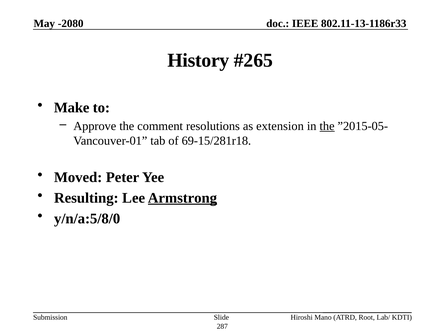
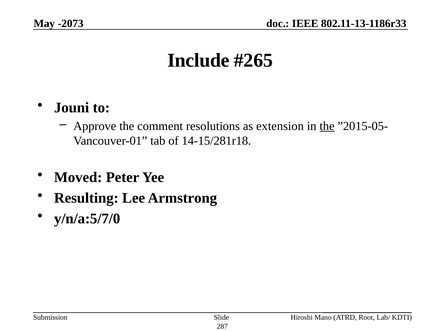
-2080: -2080 -> -2073
History: History -> Include
Make: Make -> Jouni
69-15/281r18: 69-15/281r18 -> 14-15/281r18
Armstrong underline: present -> none
y/n/a:5/8/0: y/n/a:5/8/0 -> y/n/a:5/7/0
